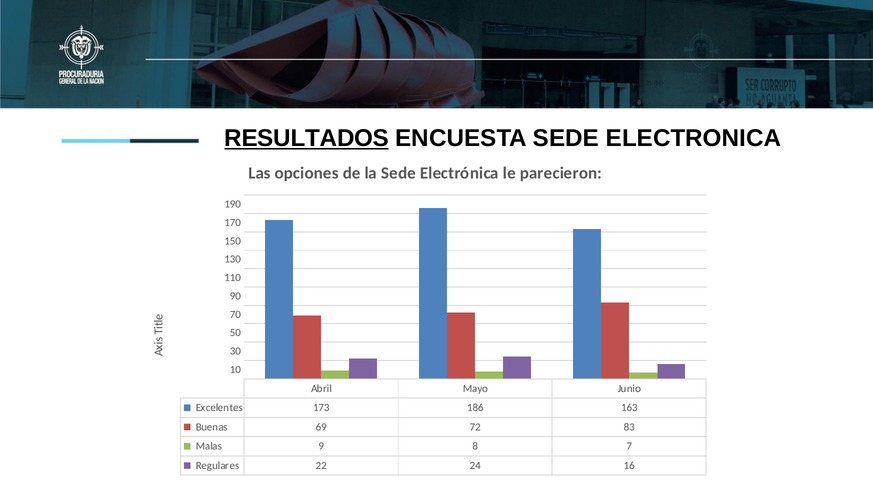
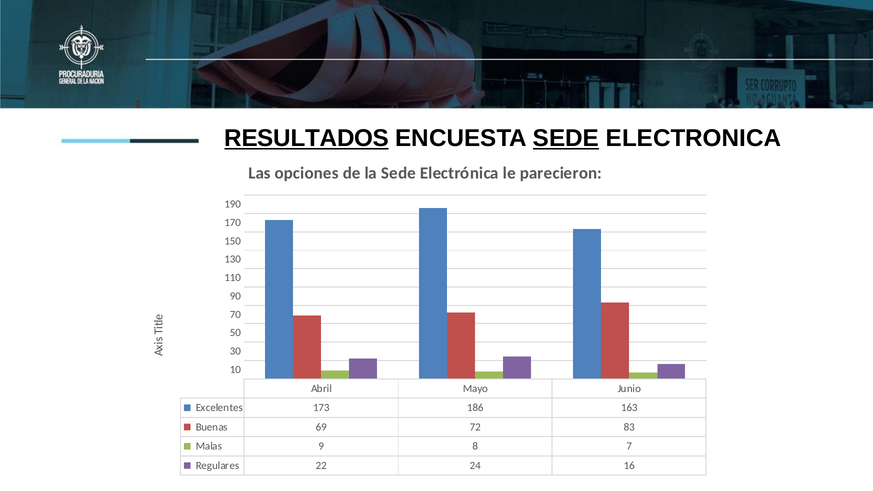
SEDE at (566, 138) underline: none -> present
